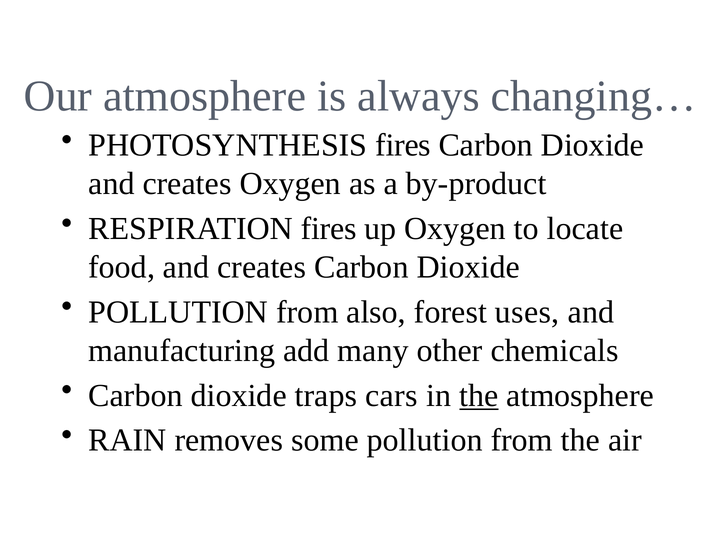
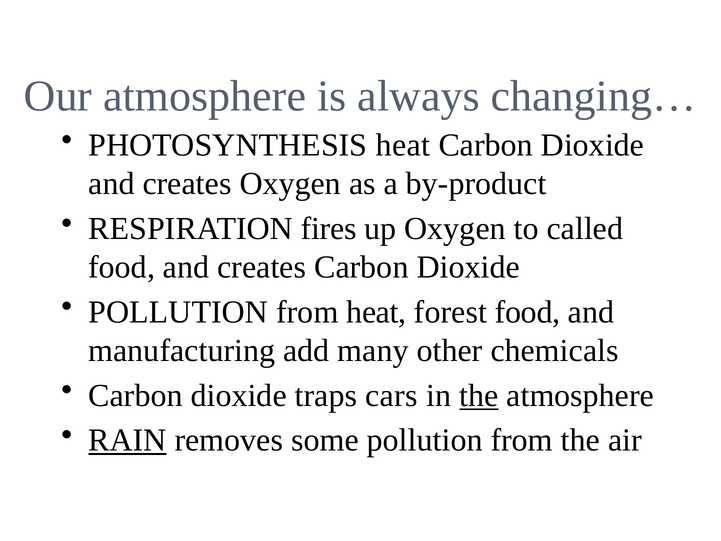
PHOTOSYNTHESIS fires: fires -> heat
locate: locate -> called
from also: also -> heat
forest uses: uses -> food
RAIN underline: none -> present
